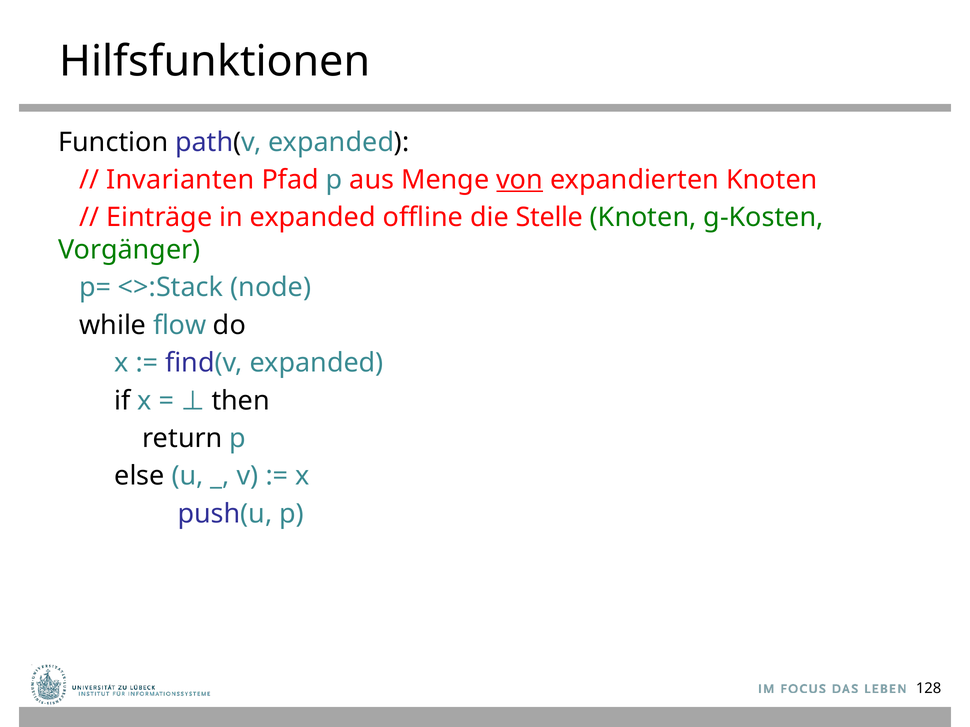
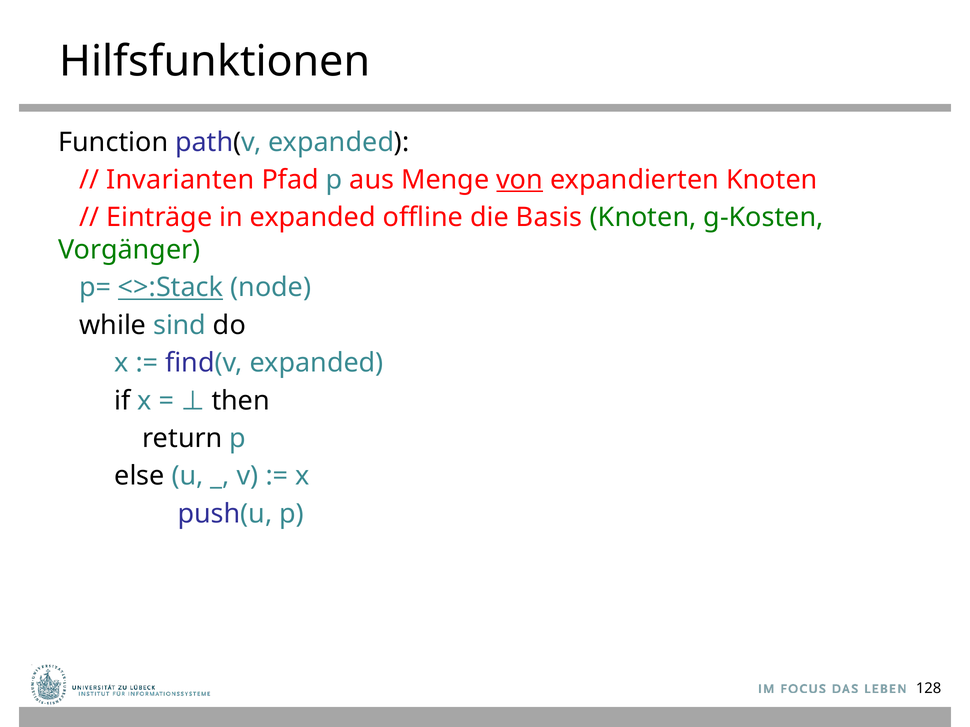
Stelle: Stelle -> Basis
<>:Stack underline: none -> present
flow: flow -> sind
